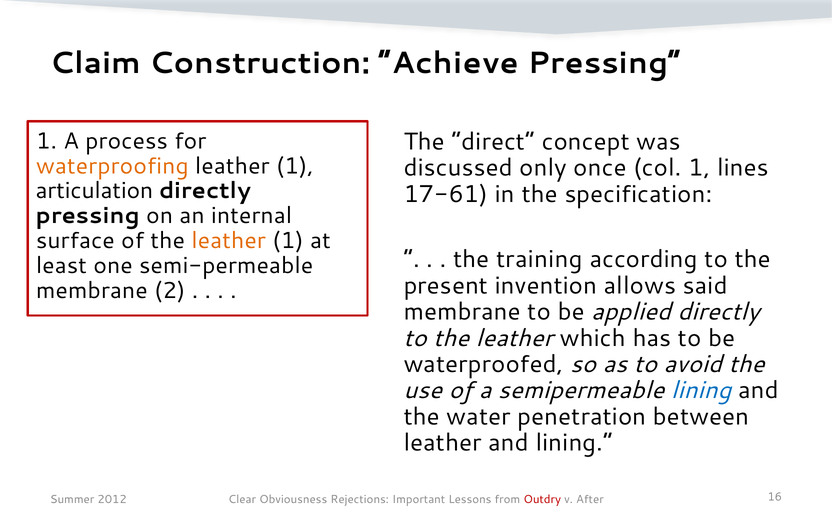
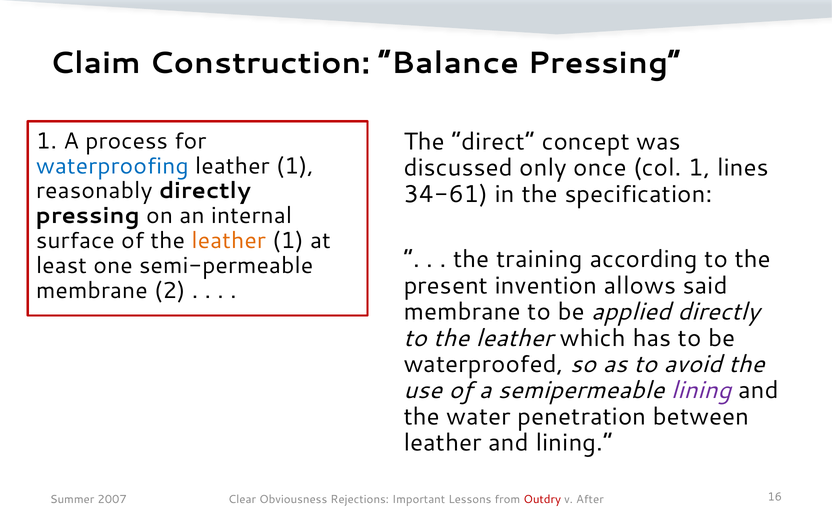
Achieve: Achieve -> Balance
waterproofing colour: orange -> blue
articulation: articulation -> reasonably
17-61: 17-61 -> 34-61
lining at (701, 390) colour: blue -> purple
2012: 2012 -> 2007
